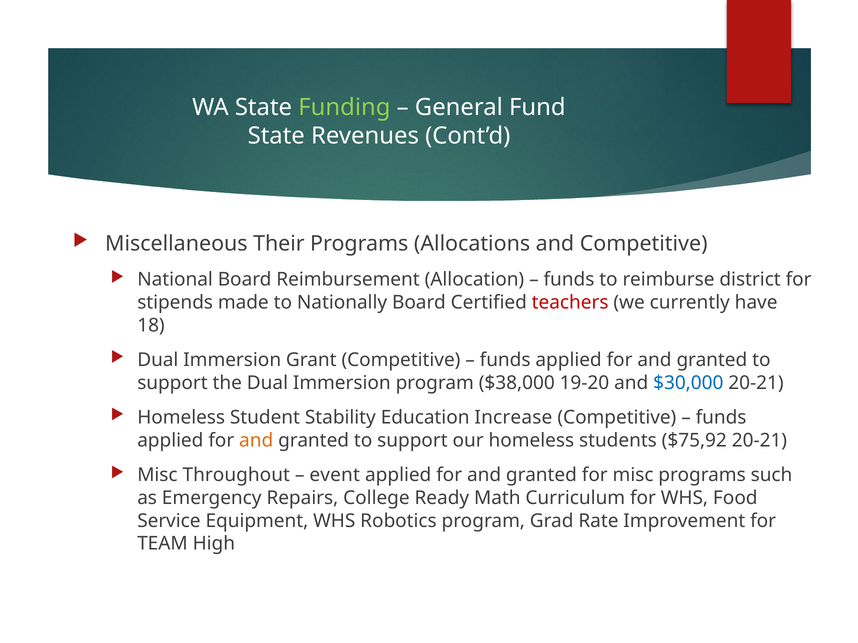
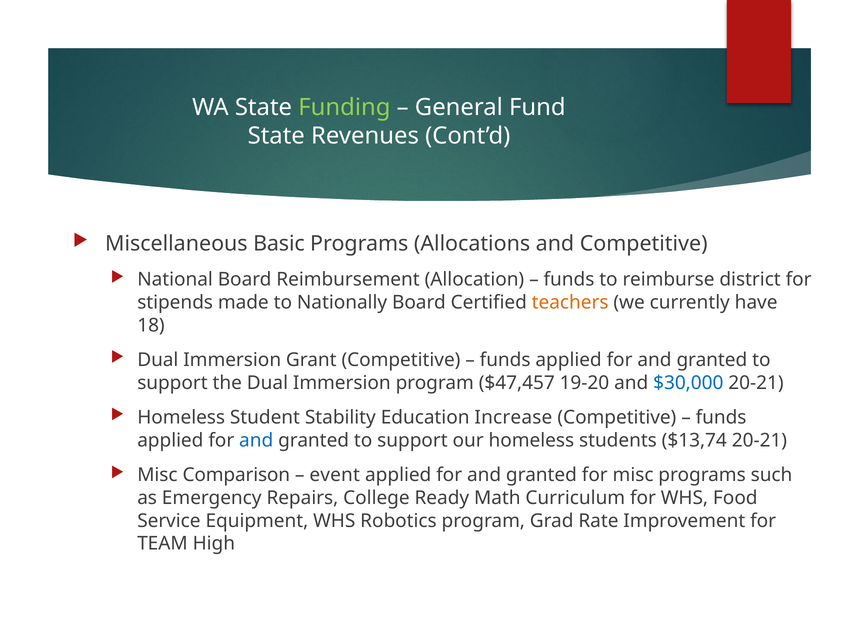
Their: Their -> Basic
teachers colour: red -> orange
$38,000: $38,000 -> $47,457
and at (256, 441) colour: orange -> blue
$75,92: $75,92 -> $13,74
Throughout: Throughout -> Comparison
